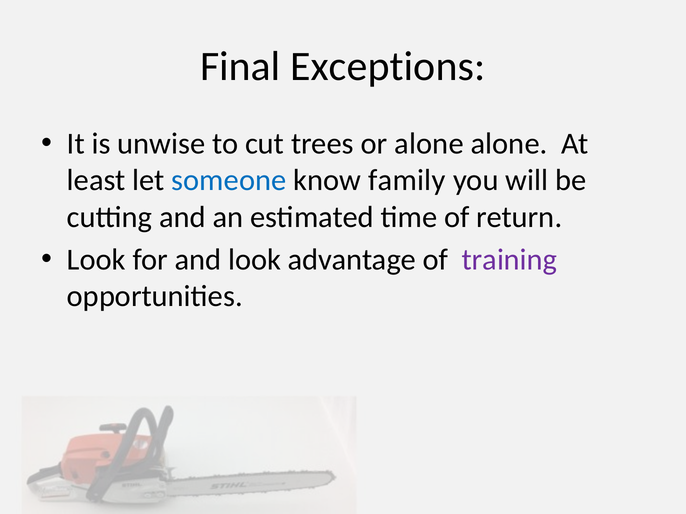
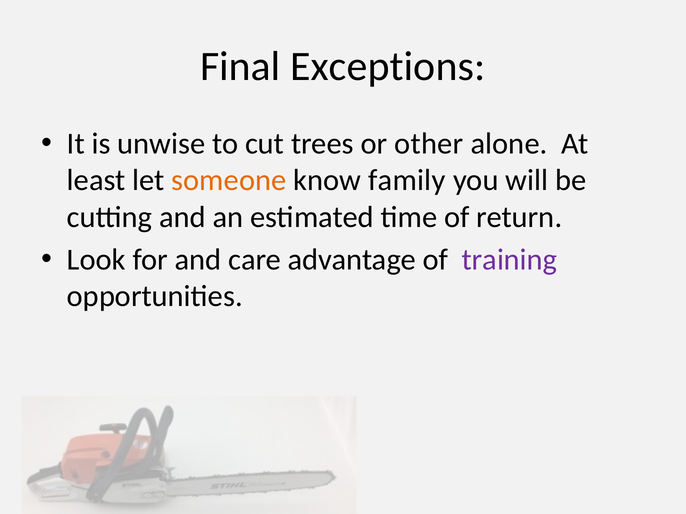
or alone: alone -> other
someone colour: blue -> orange
and look: look -> care
